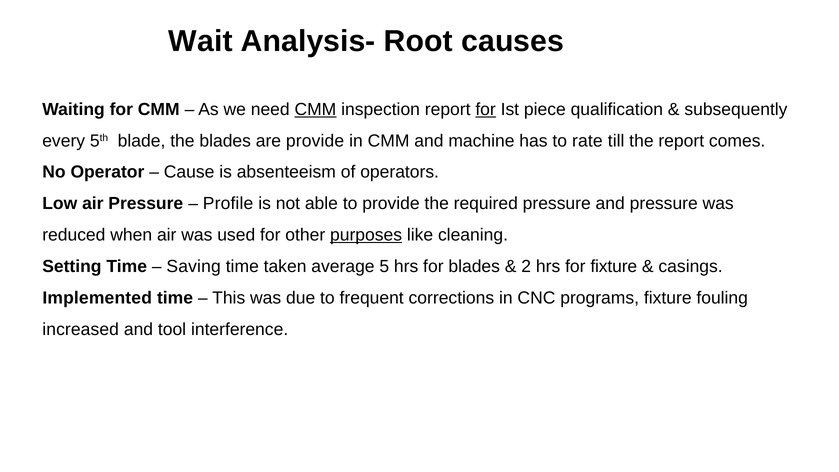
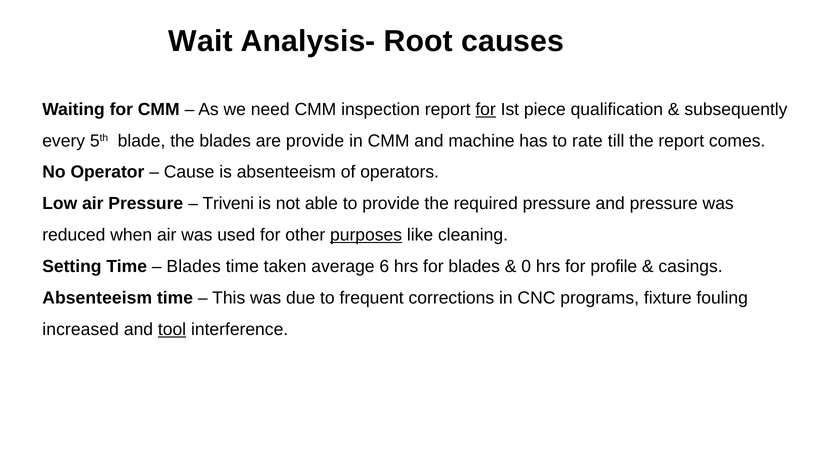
CMM at (315, 109) underline: present -> none
Profile: Profile -> Triveni
Saving at (194, 267): Saving -> Blades
5: 5 -> 6
2: 2 -> 0
for fixture: fixture -> profile
Implemented at (97, 298): Implemented -> Absenteeism
tool underline: none -> present
